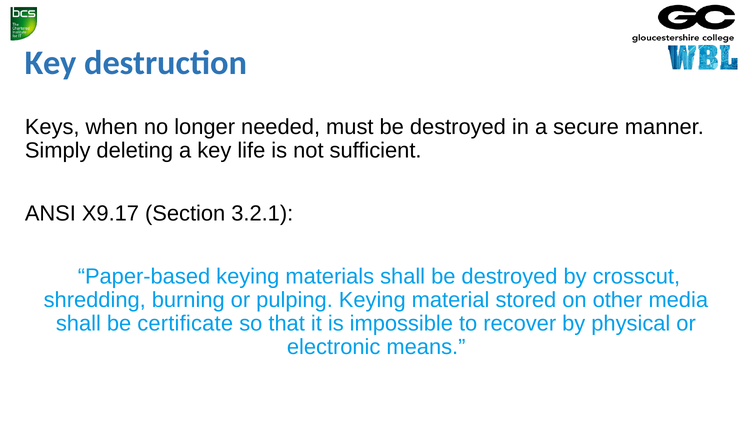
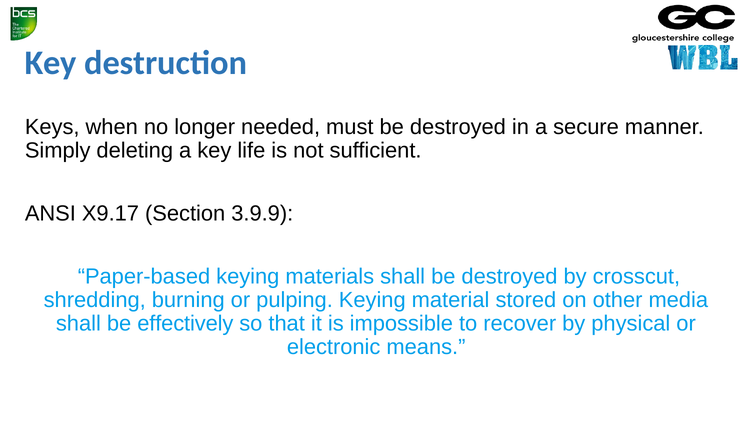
3.2.1: 3.2.1 -> 3.9.9
certificate: certificate -> effectively
